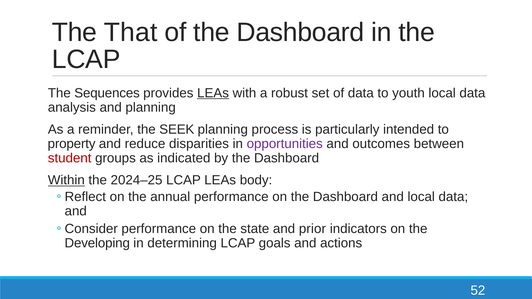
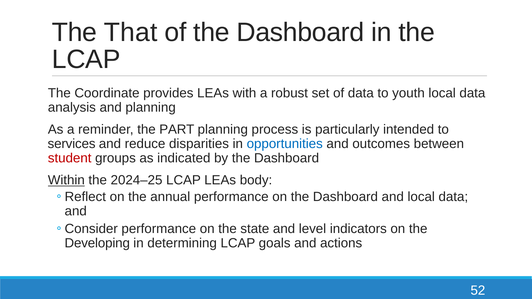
Sequences: Sequences -> Coordinate
LEAs at (213, 93) underline: present -> none
SEEK: SEEK -> PART
property: property -> services
opportunities colour: purple -> blue
prior: prior -> level
